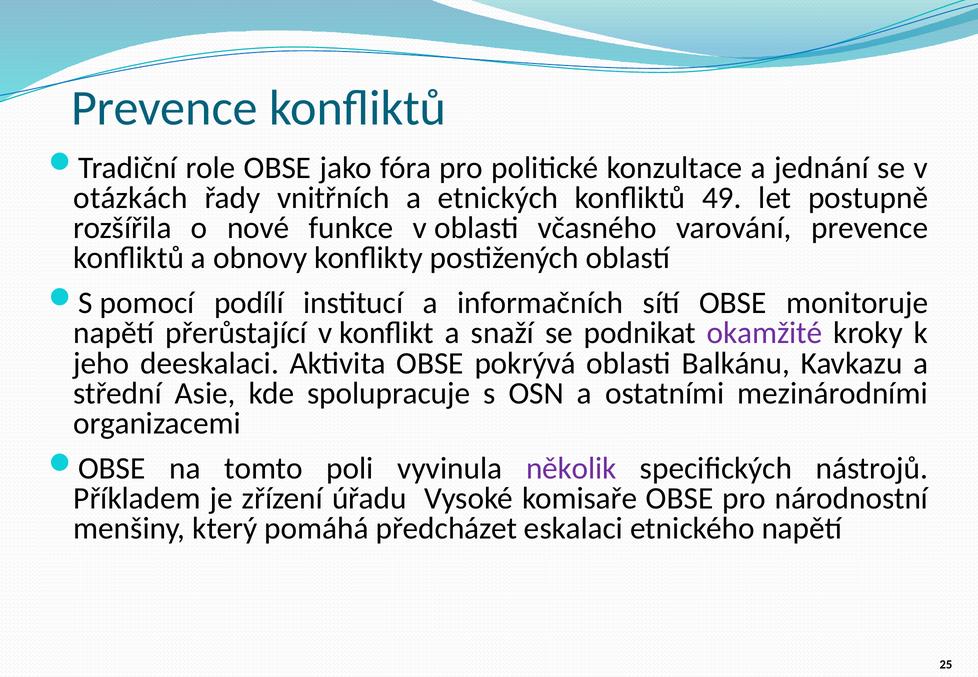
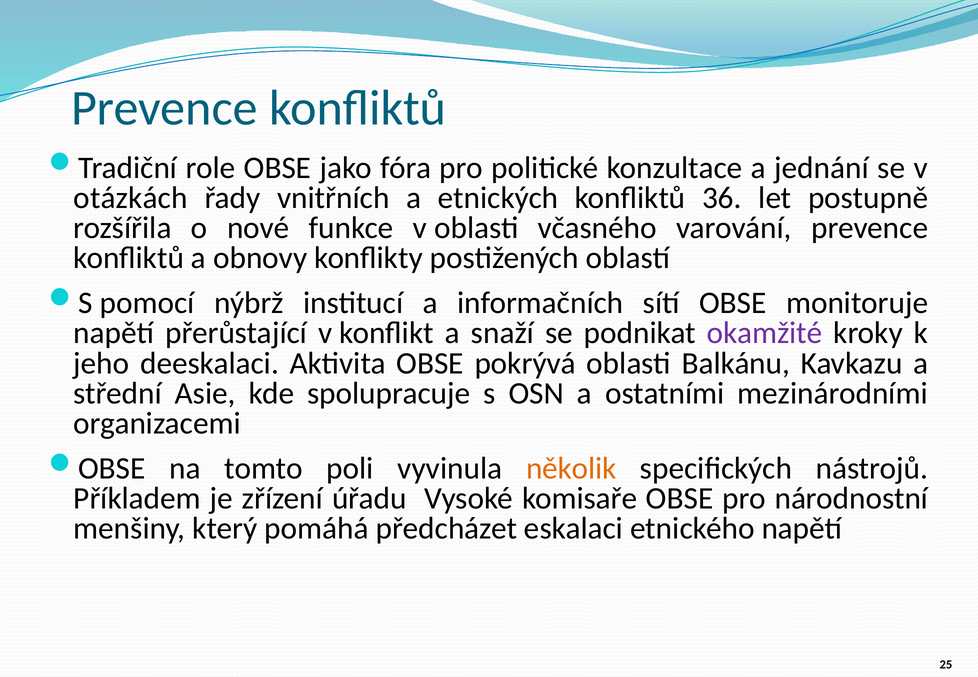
49: 49 -> 36
podílí: podílí -> nýbrž
několik colour: purple -> orange
